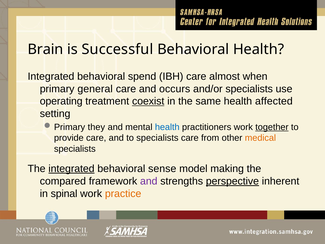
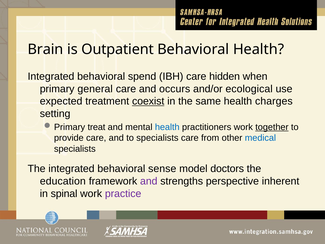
Successful: Successful -> Outpatient
almost: almost -> hidden
and/or specialists: specialists -> ecological
operating: operating -> expected
affected: affected -> charges
they: they -> treat
medical colour: orange -> blue
integrated at (71, 169) underline: present -> none
making: making -> doctors
compared: compared -> education
perspective underline: present -> none
practice colour: orange -> purple
